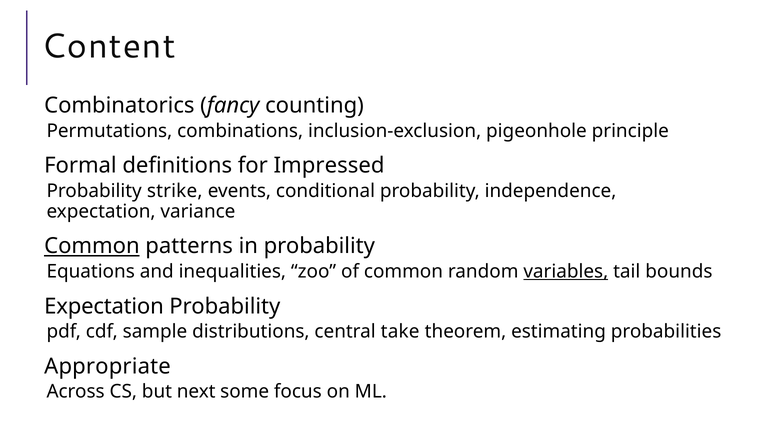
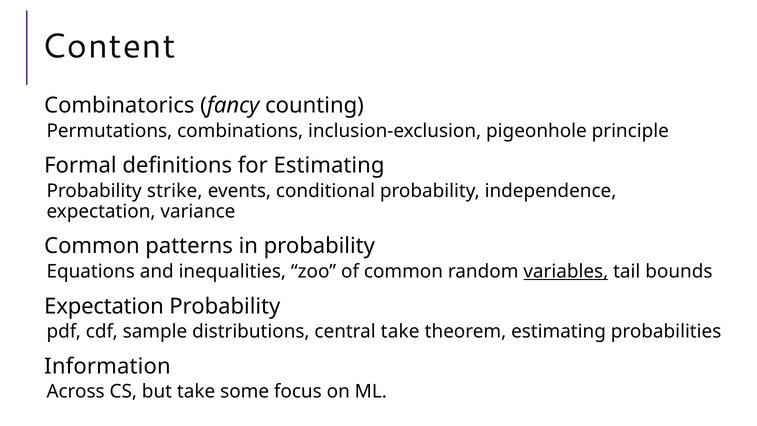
for Impressed: Impressed -> Estimating
Common at (92, 246) underline: present -> none
Appropriate: Appropriate -> Information
but next: next -> take
